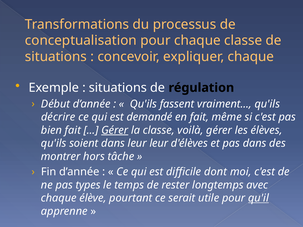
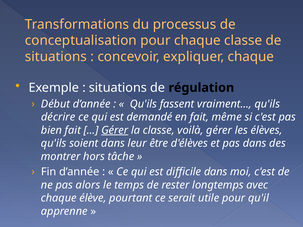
leur leur: leur -> être
difficile dont: dont -> dans
types: types -> alors
qu'il underline: present -> none
